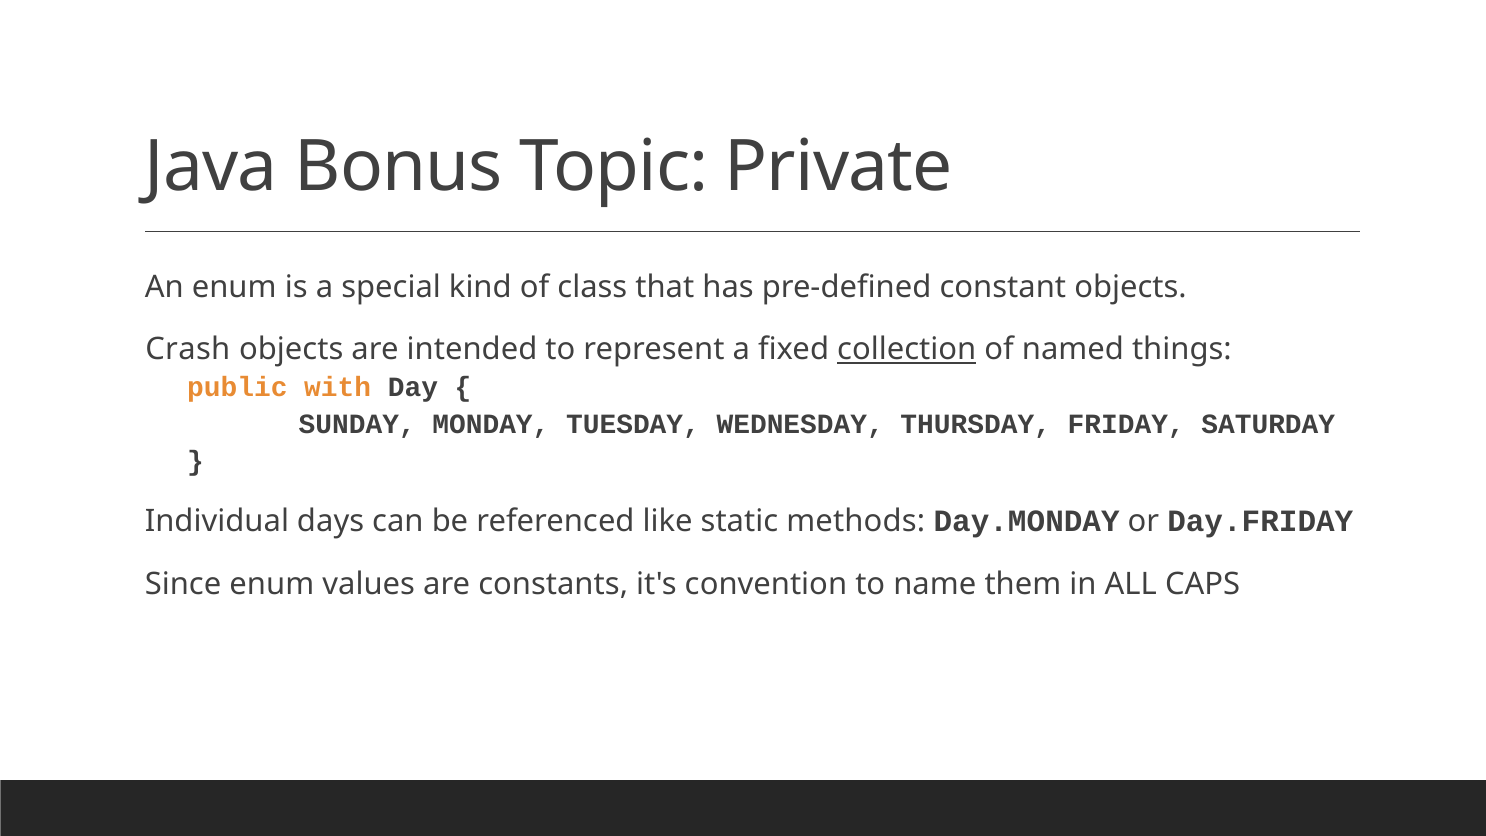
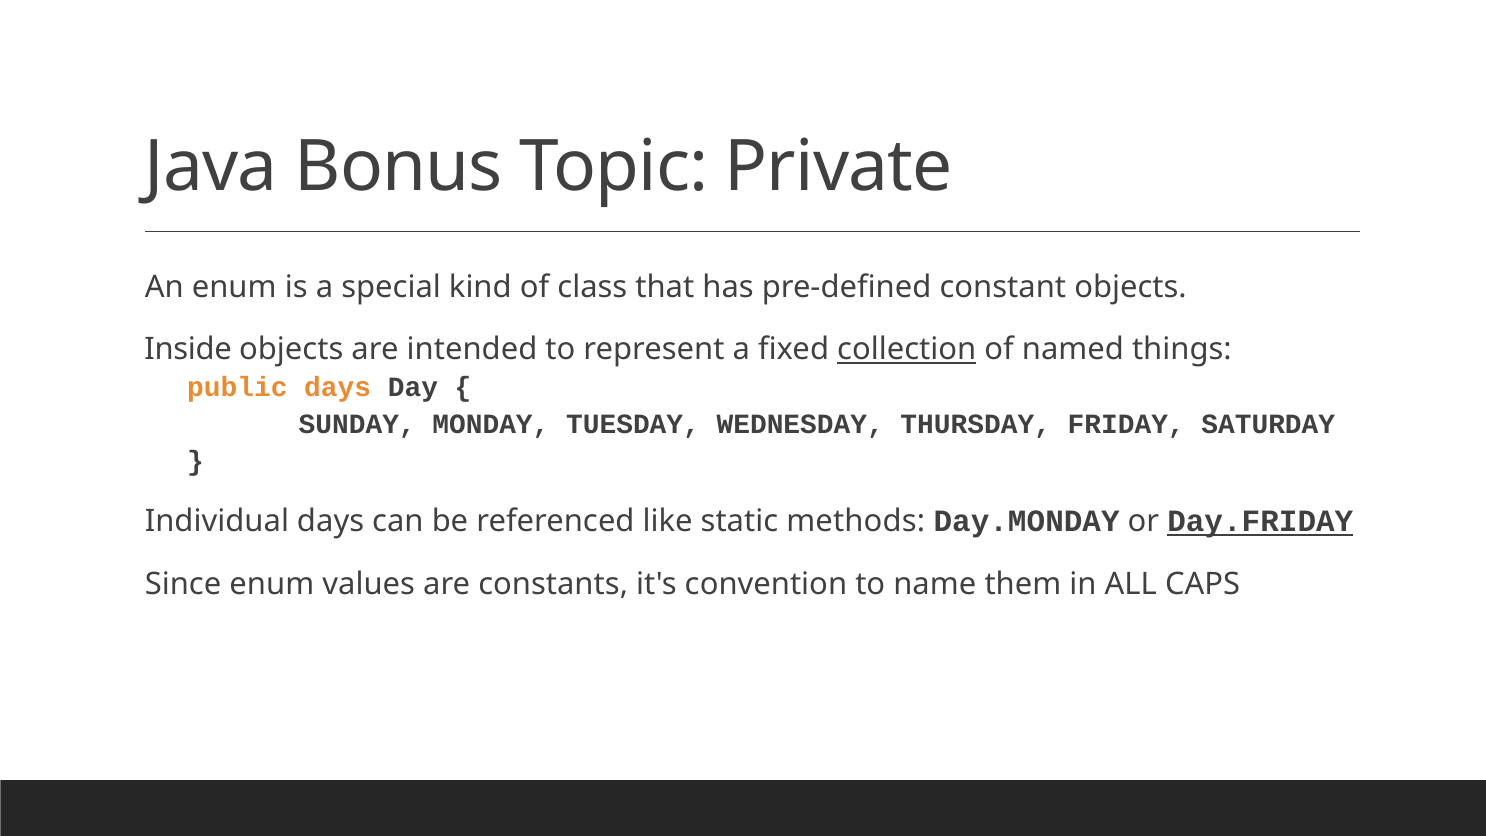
Crash: Crash -> Inside
public with: with -> days
Day.FRIDAY underline: none -> present
